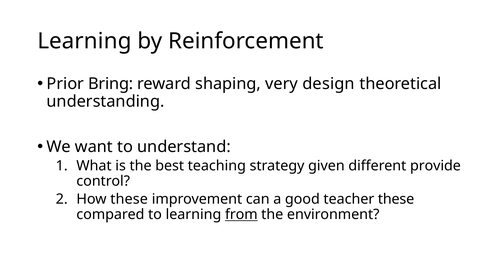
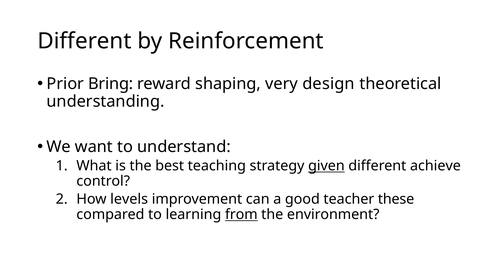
Learning at (84, 41): Learning -> Different
given underline: none -> present
provide: provide -> achieve
How these: these -> levels
